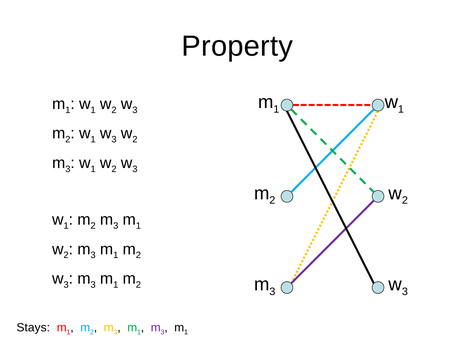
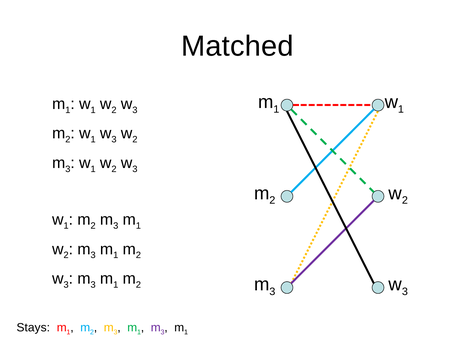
Property: Property -> Matched
